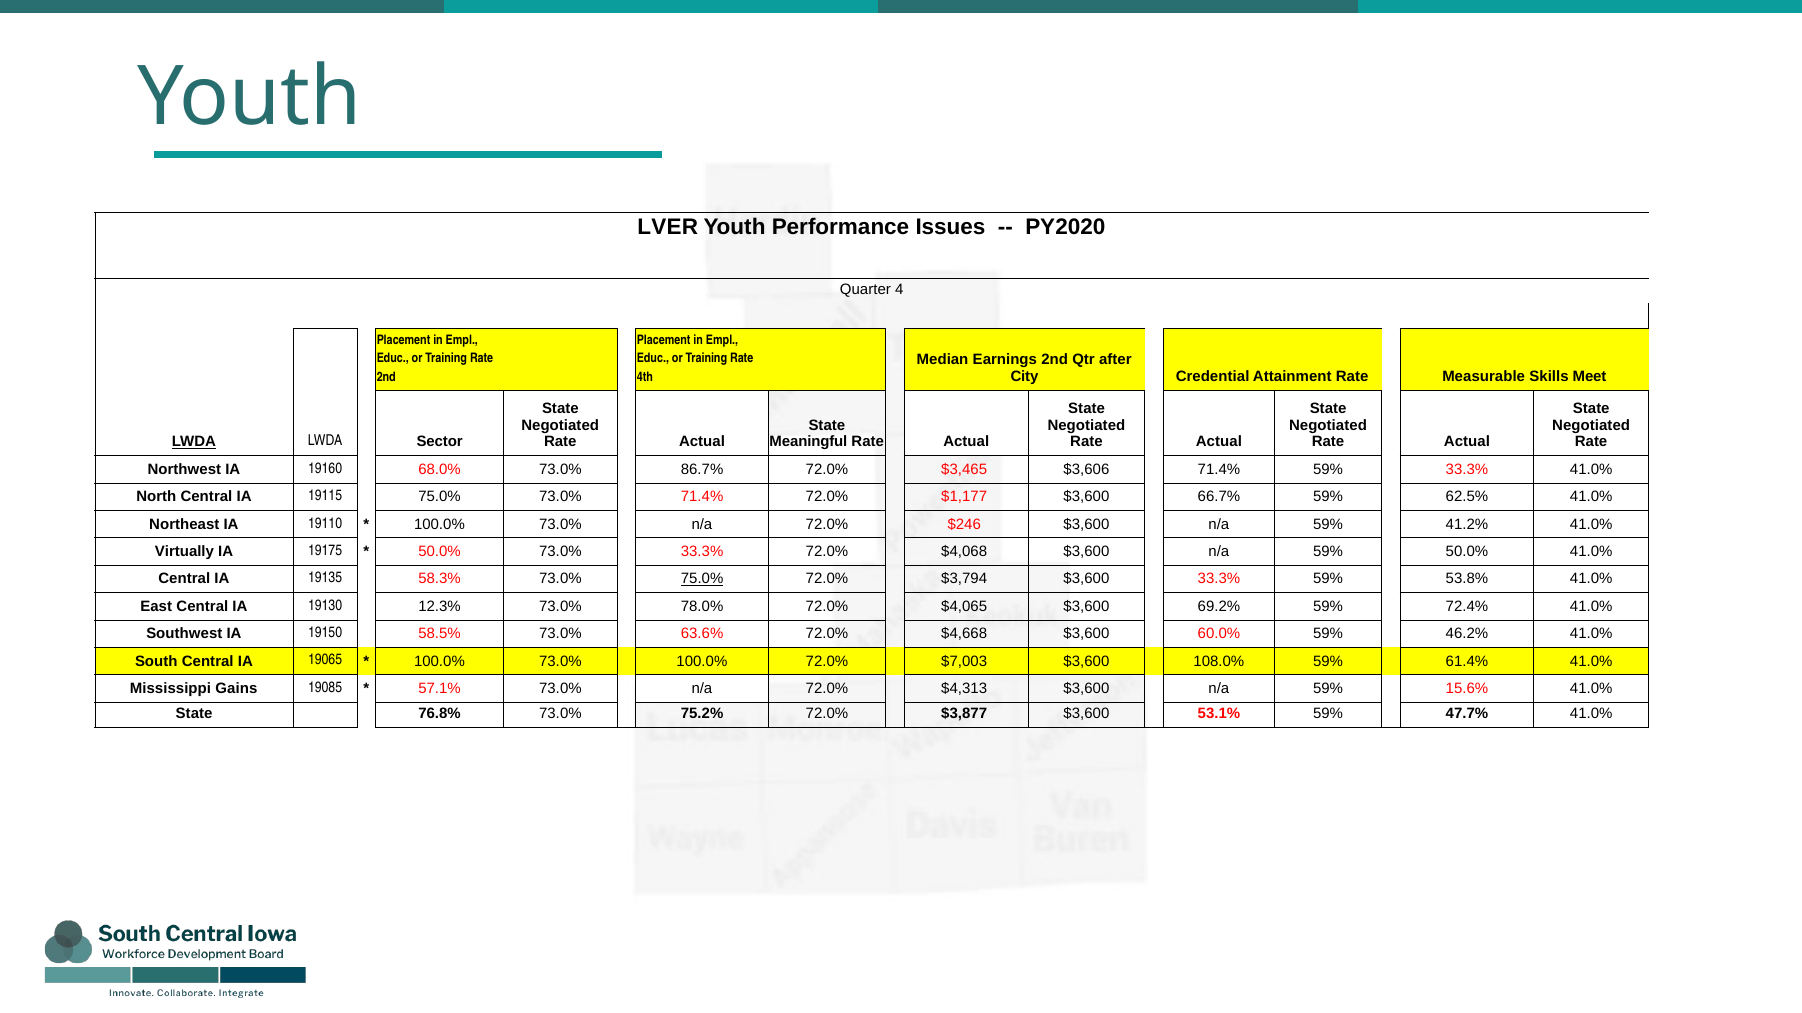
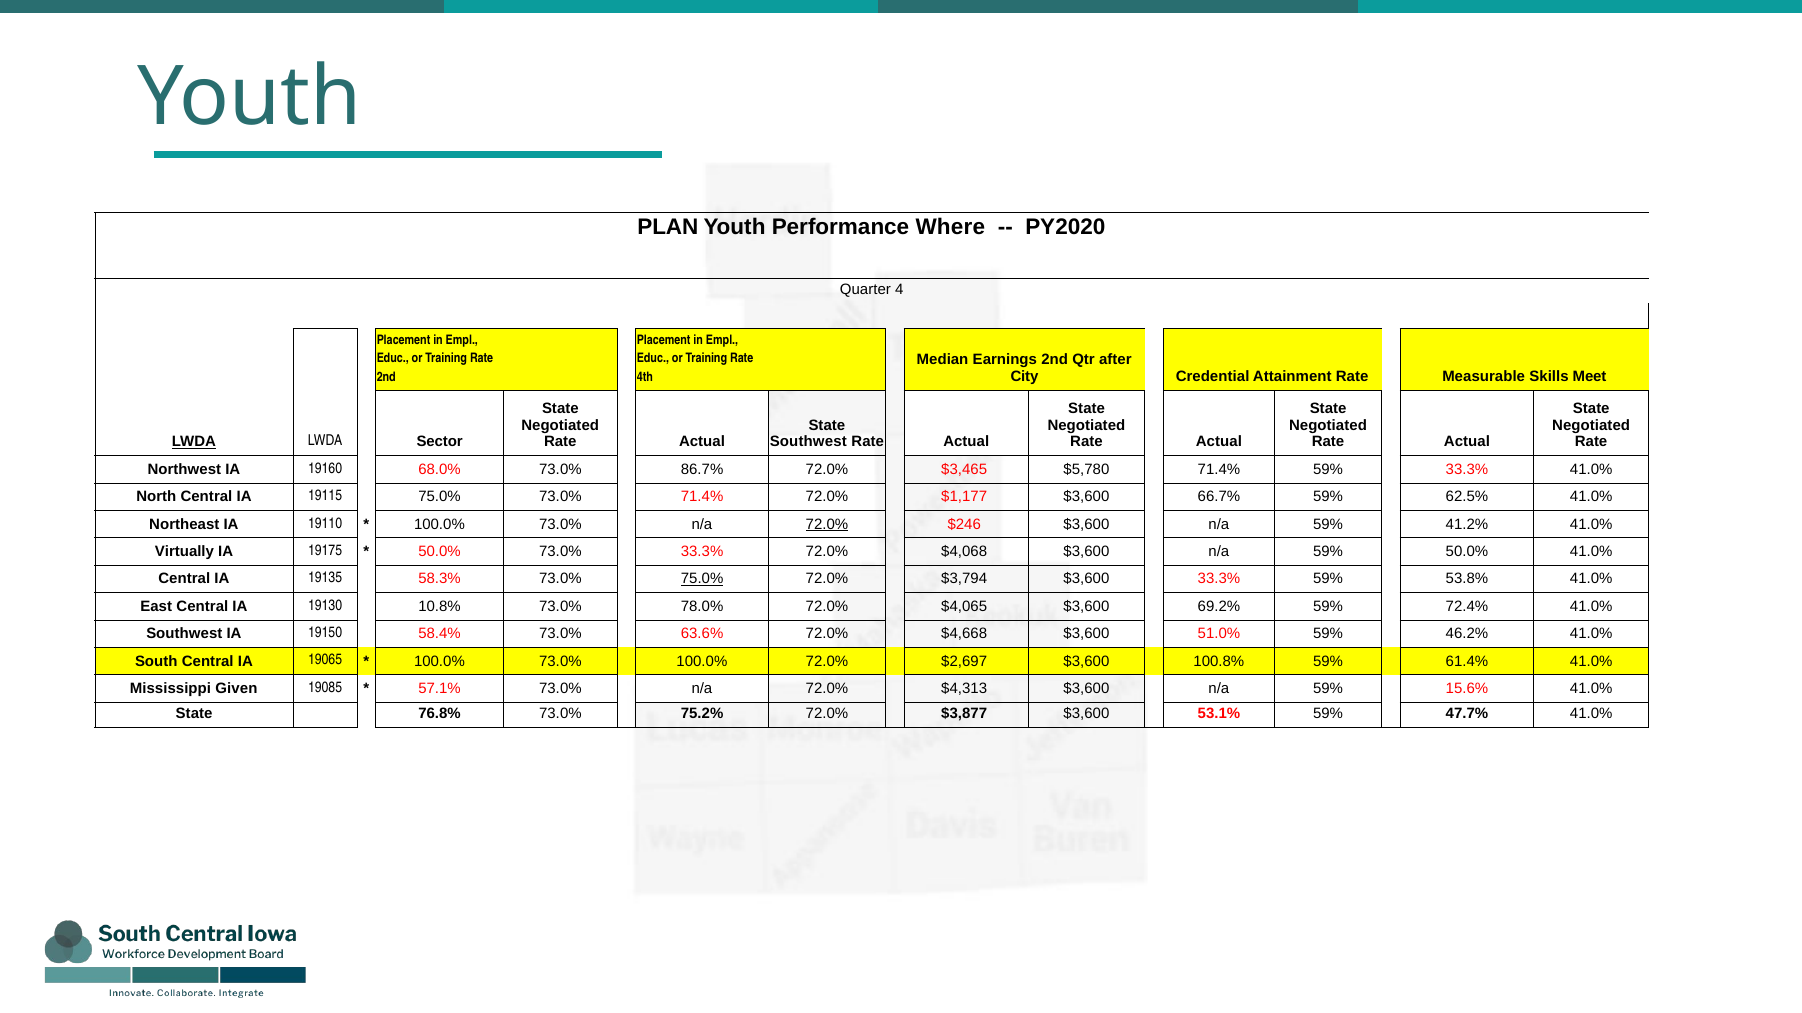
LVER: LVER -> PLAN
Issues: Issues -> Where
Meaningful at (808, 442): Meaningful -> Southwest
$3,606: $3,606 -> $5,780
72.0% at (827, 524) underline: none -> present
12.3%: 12.3% -> 10.8%
58.5%: 58.5% -> 58.4%
60.0%: 60.0% -> 51.0%
$7,003: $7,003 -> $2,697
108.0%: 108.0% -> 100.8%
Gains: Gains -> Given
